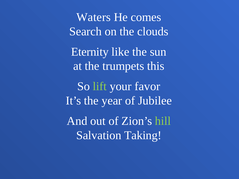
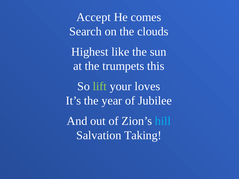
Waters: Waters -> Accept
Eternity: Eternity -> Highest
favor: favor -> loves
hill colour: light green -> light blue
